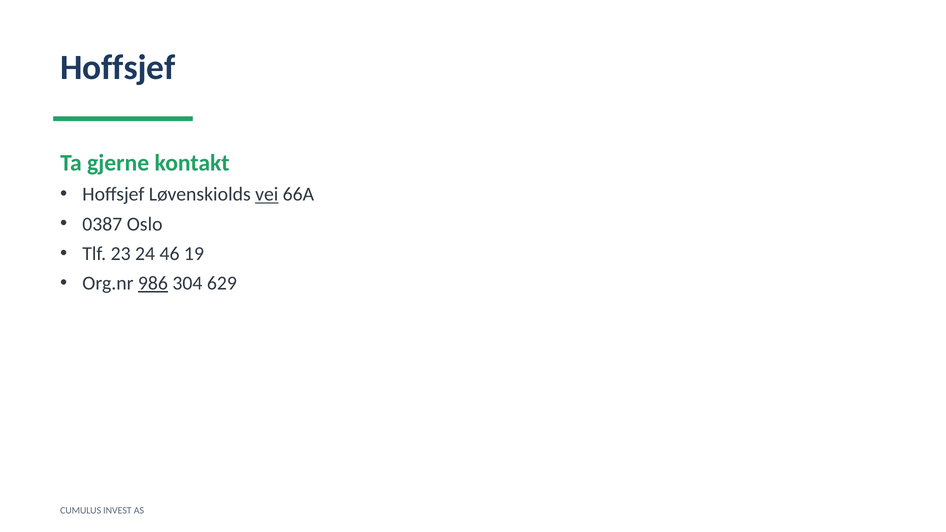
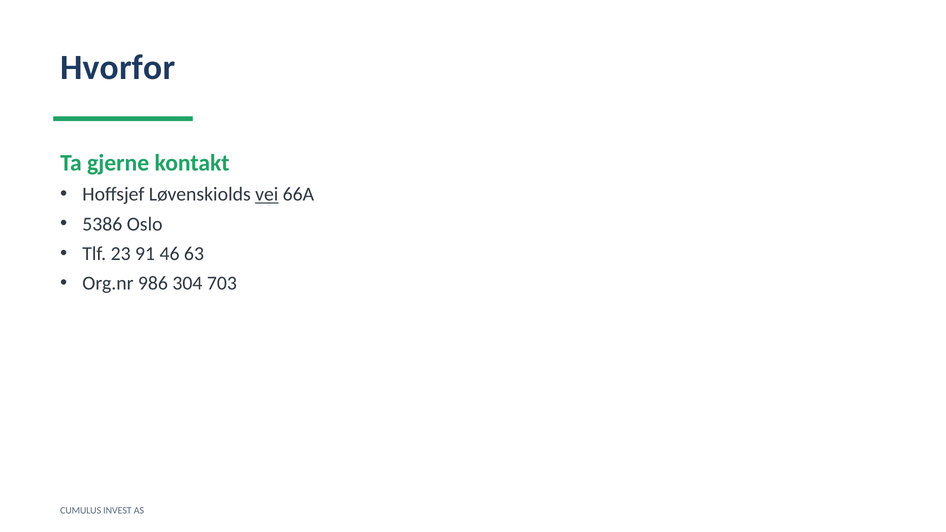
Hoffsjef at (118, 68): Hoffsjef -> Hvorfor
0387: 0387 -> 5386
24: 24 -> 91
19: 19 -> 63
986 underline: present -> none
629: 629 -> 703
